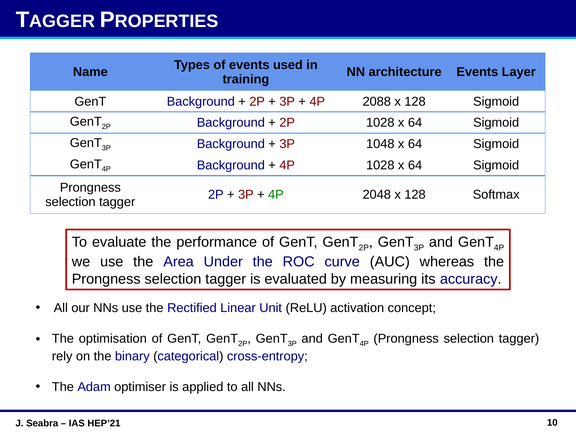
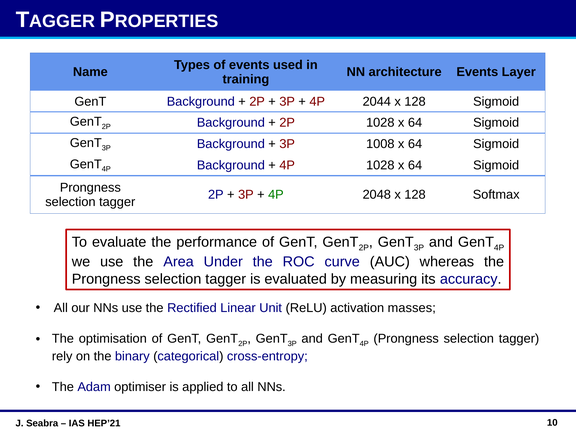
2088: 2088 -> 2044
1048: 1048 -> 1008
concept: concept -> masses
